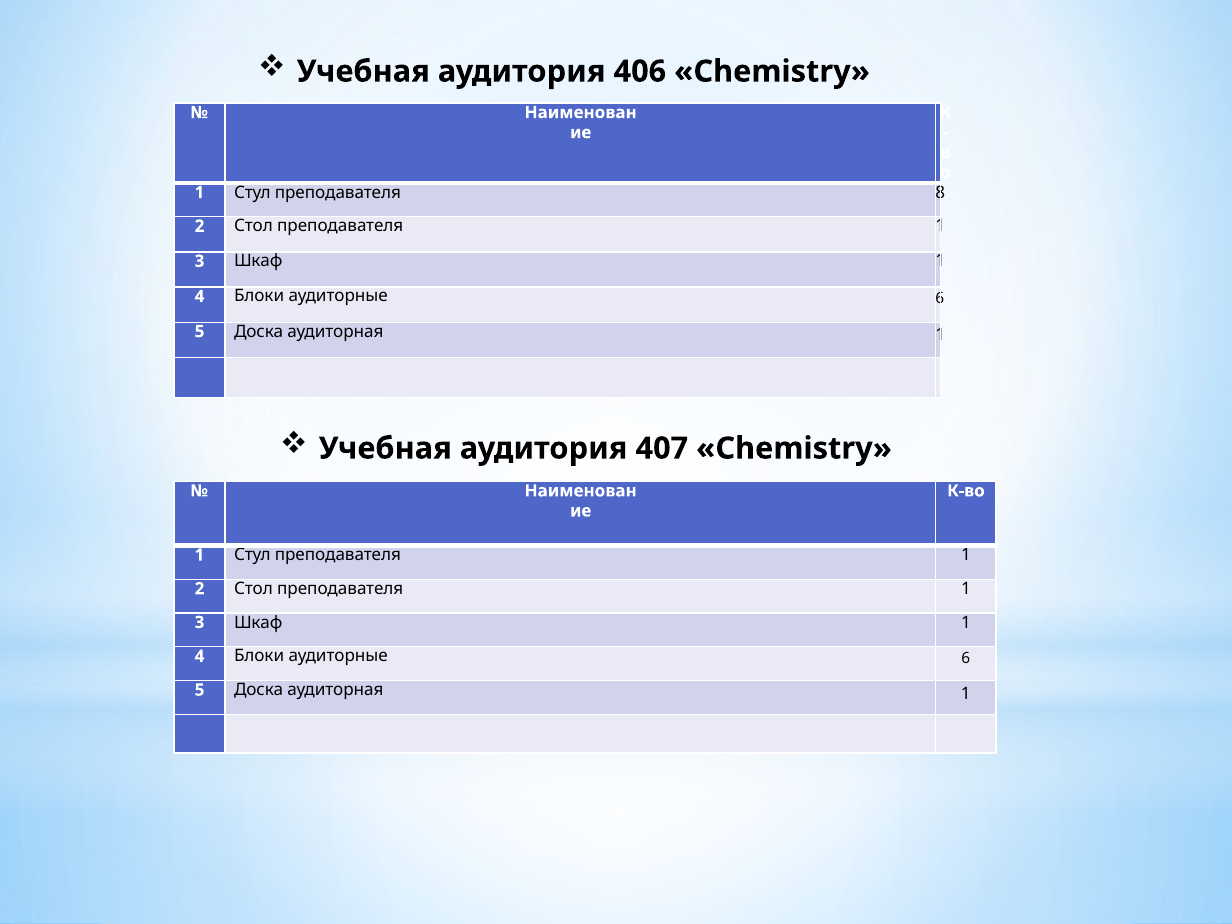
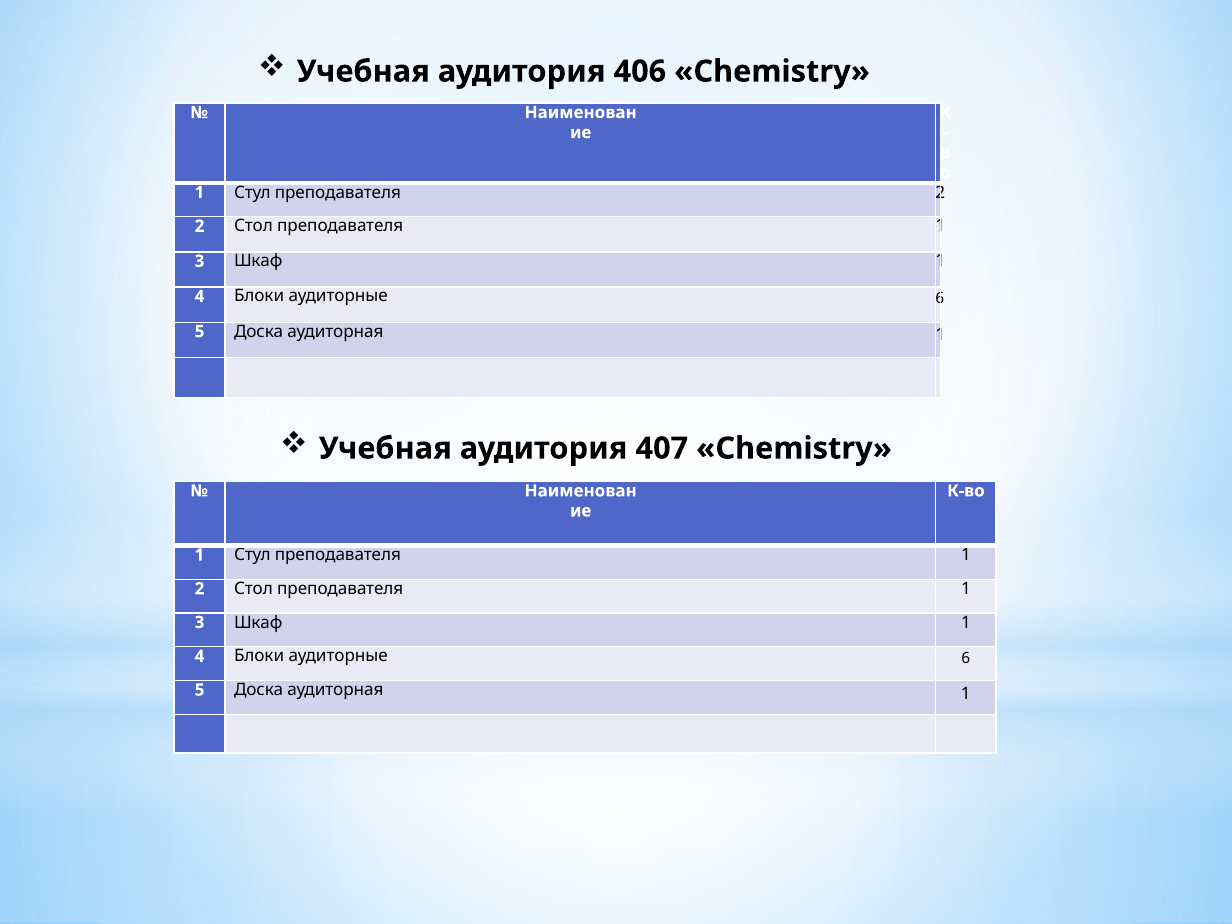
преподавателя 8: 8 -> 2
